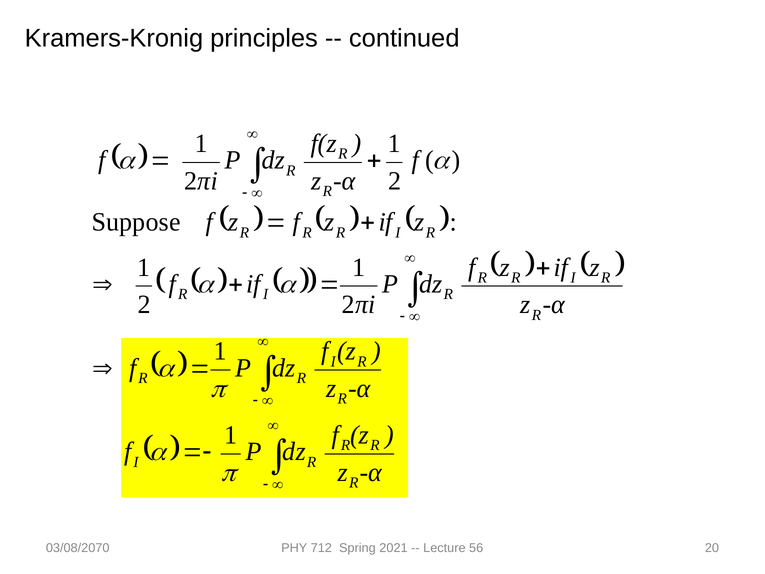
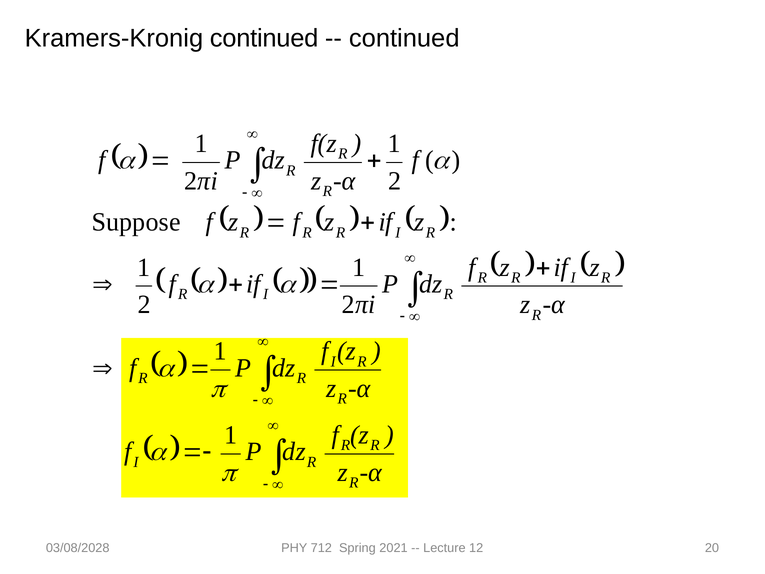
Kramers-Kronig principles: principles -> continued
03/08/2070: 03/08/2070 -> 03/08/2028
56: 56 -> 12
